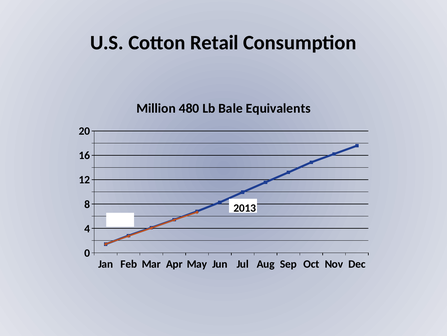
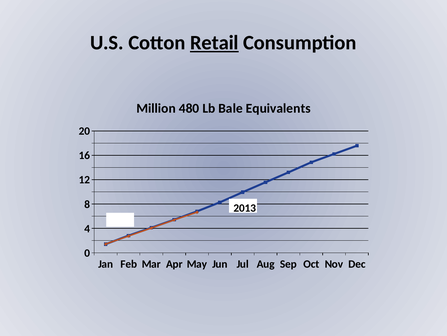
Retail underline: none -> present
